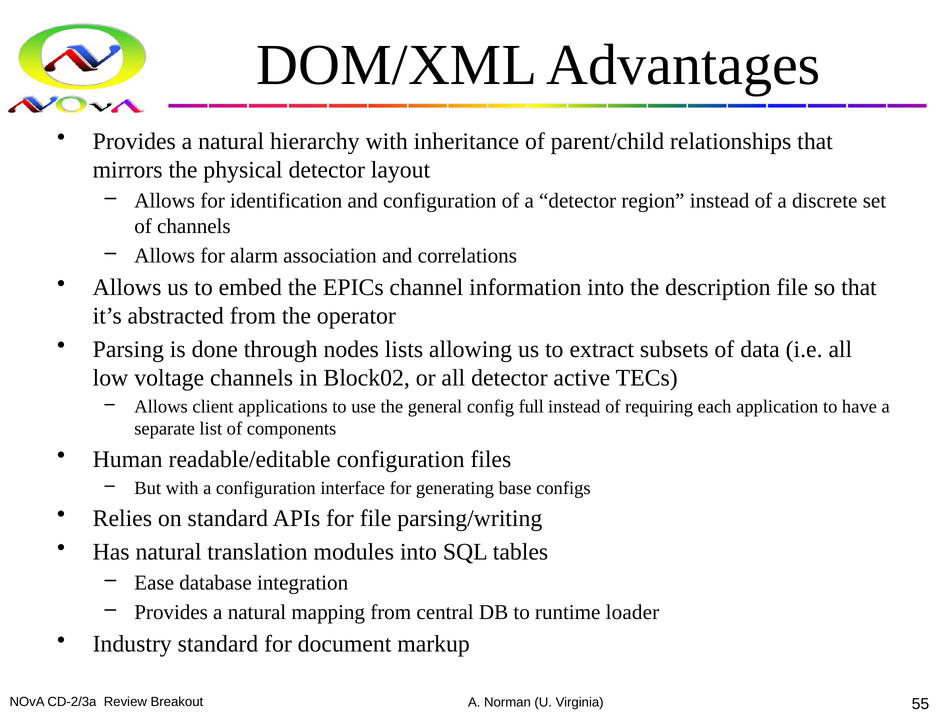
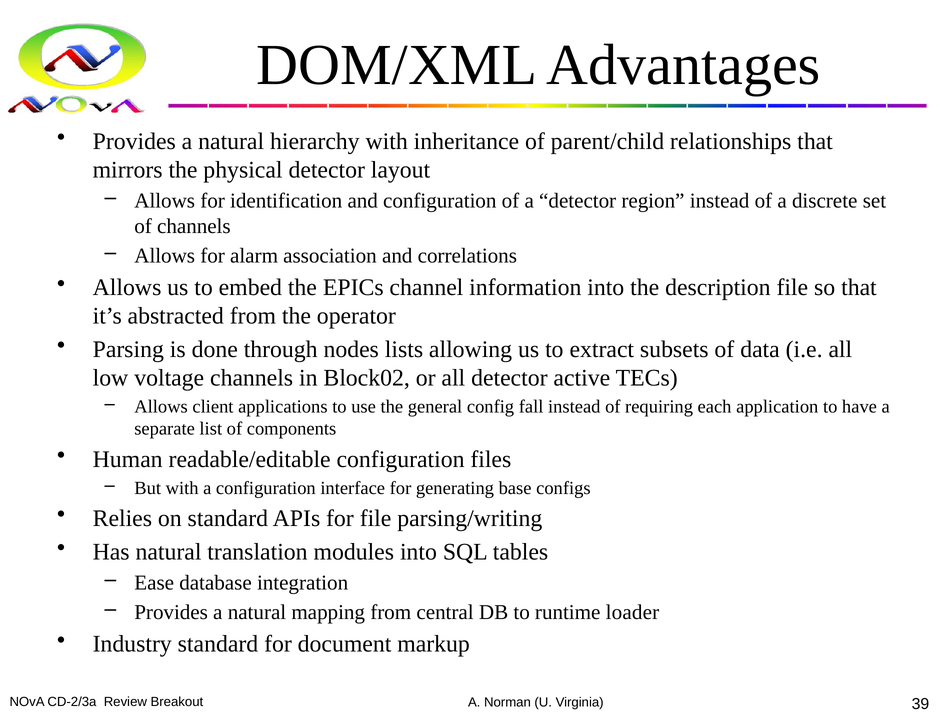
full: full -> fall
55: 55 -> 39
